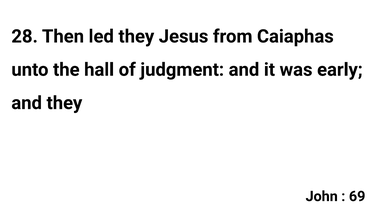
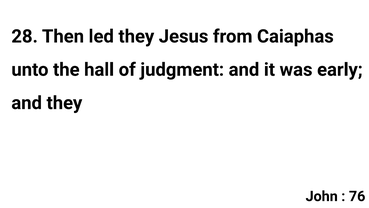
69: 69 -> 76
